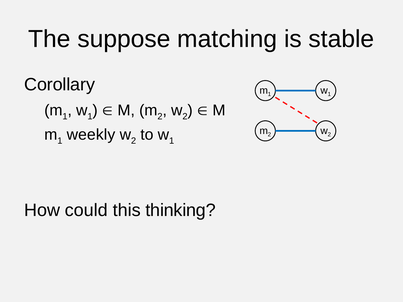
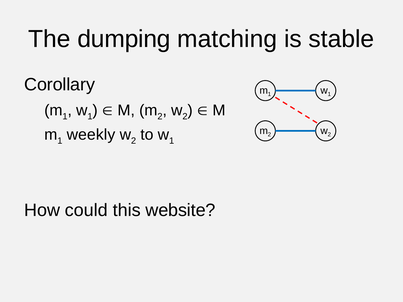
suppose: suppose -> dumping
thinking: thinking -> website
